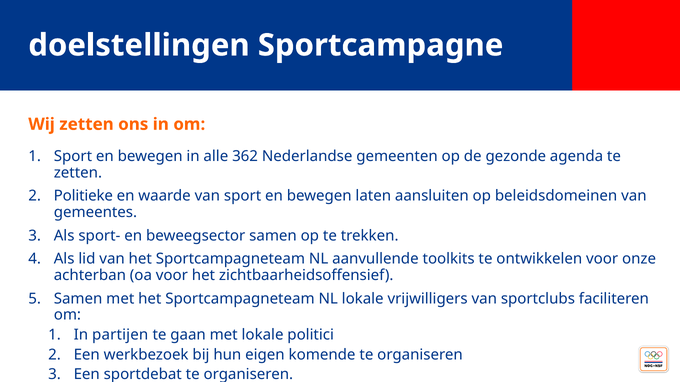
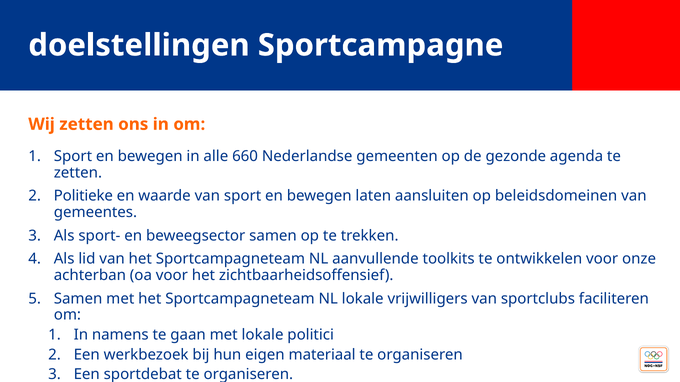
362: 362 -> 660
partijen: partijen -> namens
komende: komende -> materiaal
